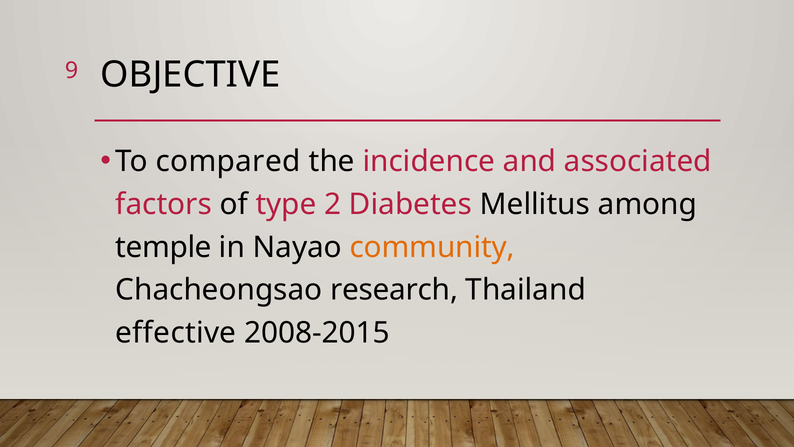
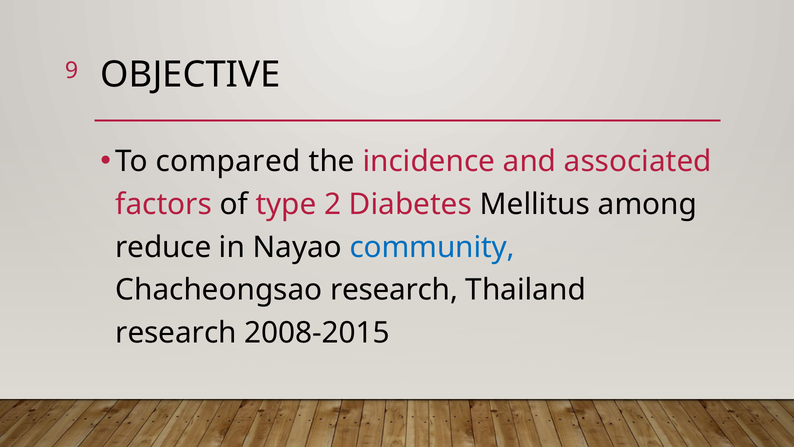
temple: temple -> reduce
community colour: orange -> blue
effective at (176, 333): effective -> research
